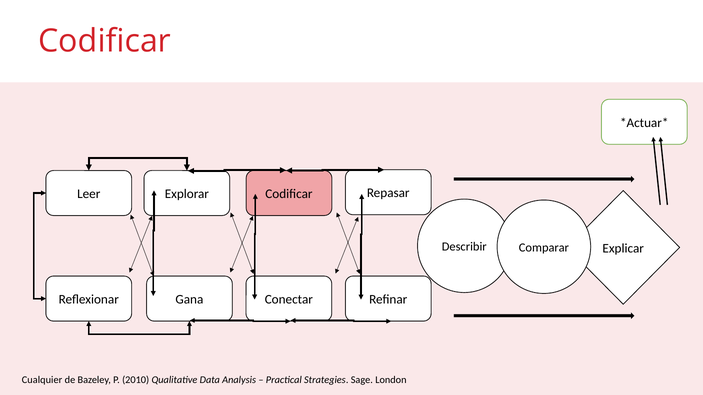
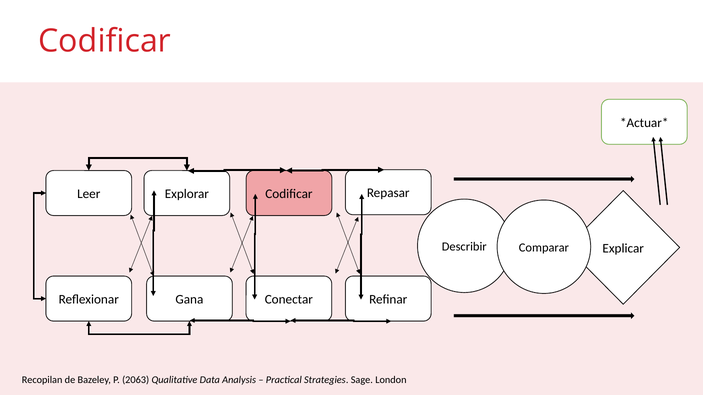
Cualquier: Cualquier -> Recopilan
2010: 2010 -> 2063
